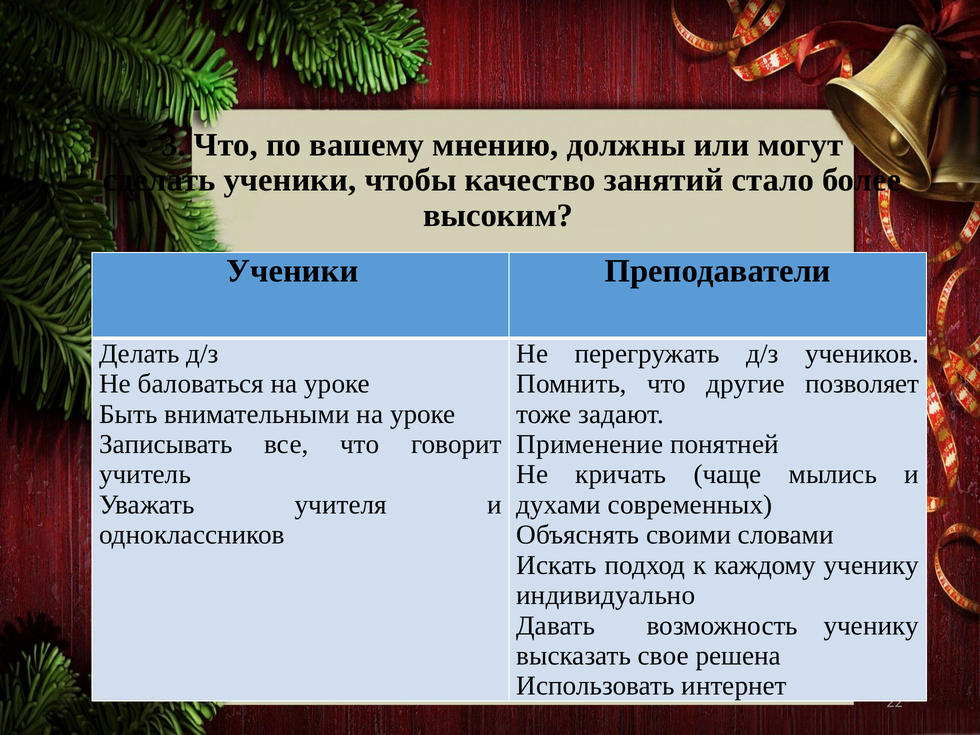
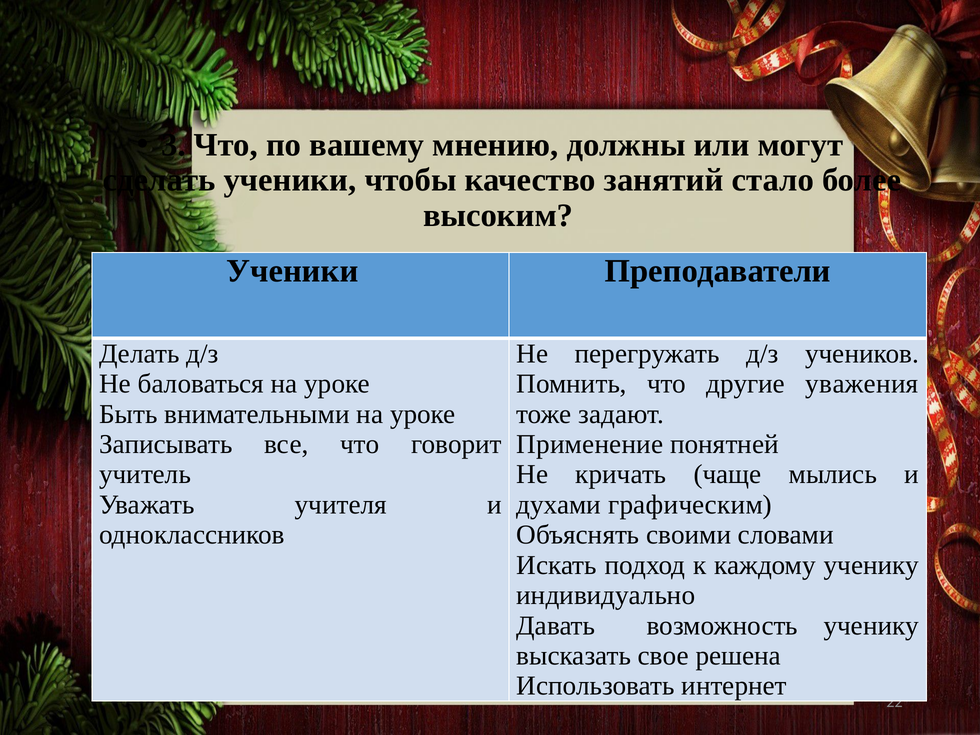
позволяет: позволяет -> уважения
современных: современных -> графическим
